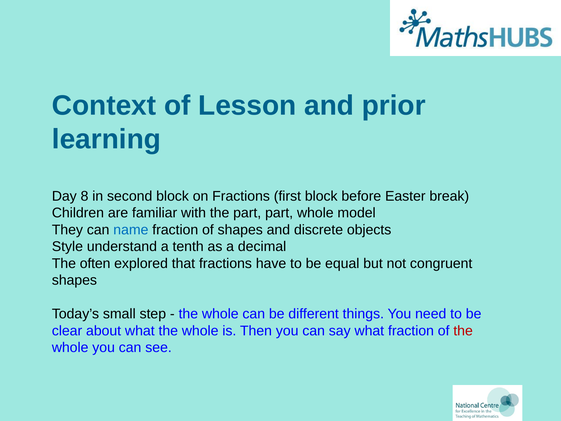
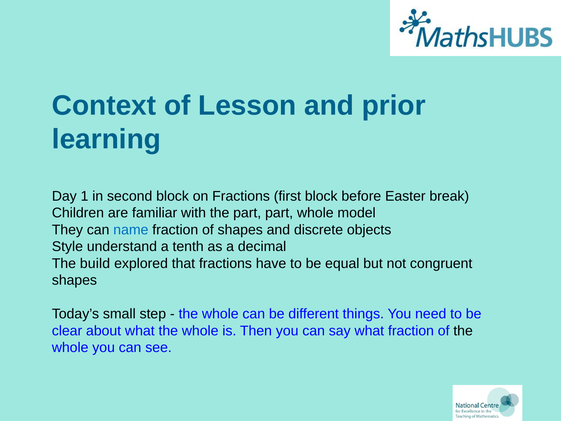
8: 8 -> 1
often: often -> build
the at (463, 331) colour: red -> black
